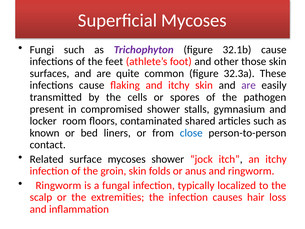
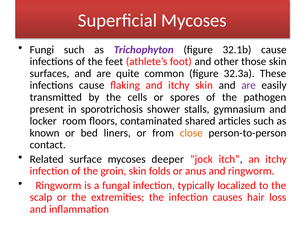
compromised: compromised -> sporotrichosis
close colour: blue -> orange
mycoses shower: shower -> deeper
